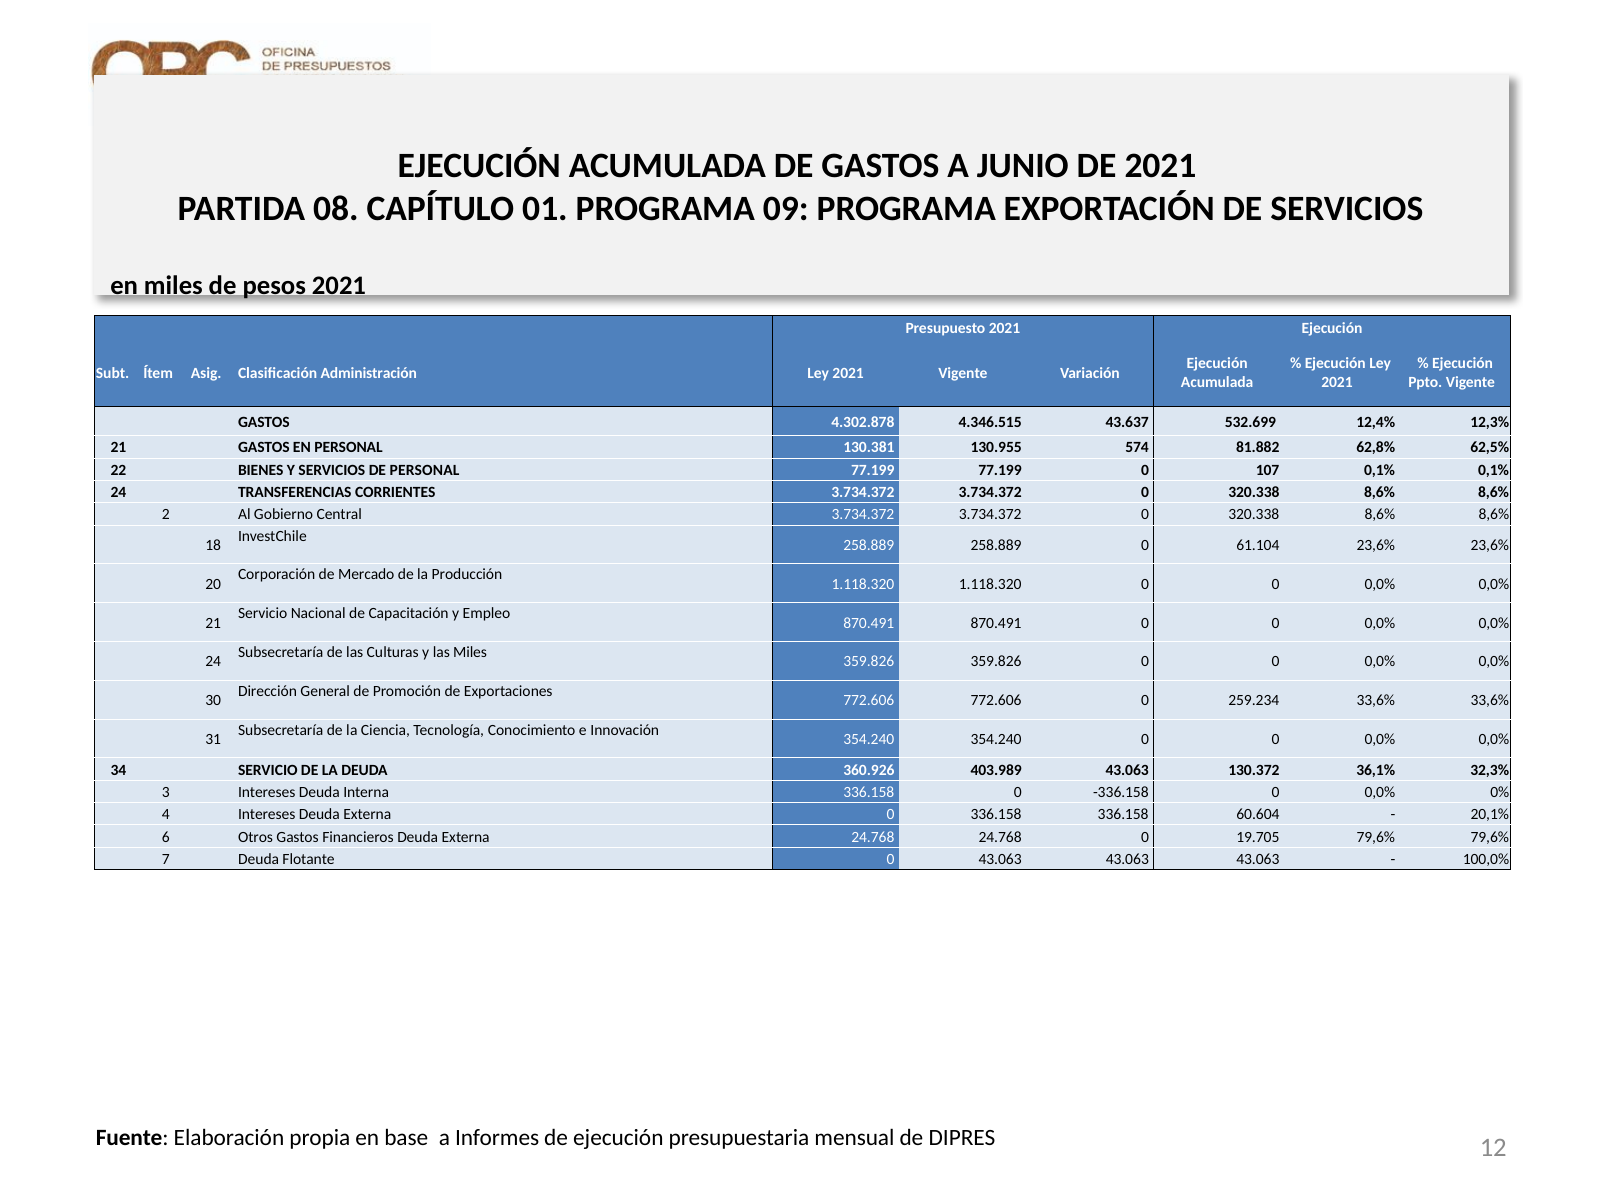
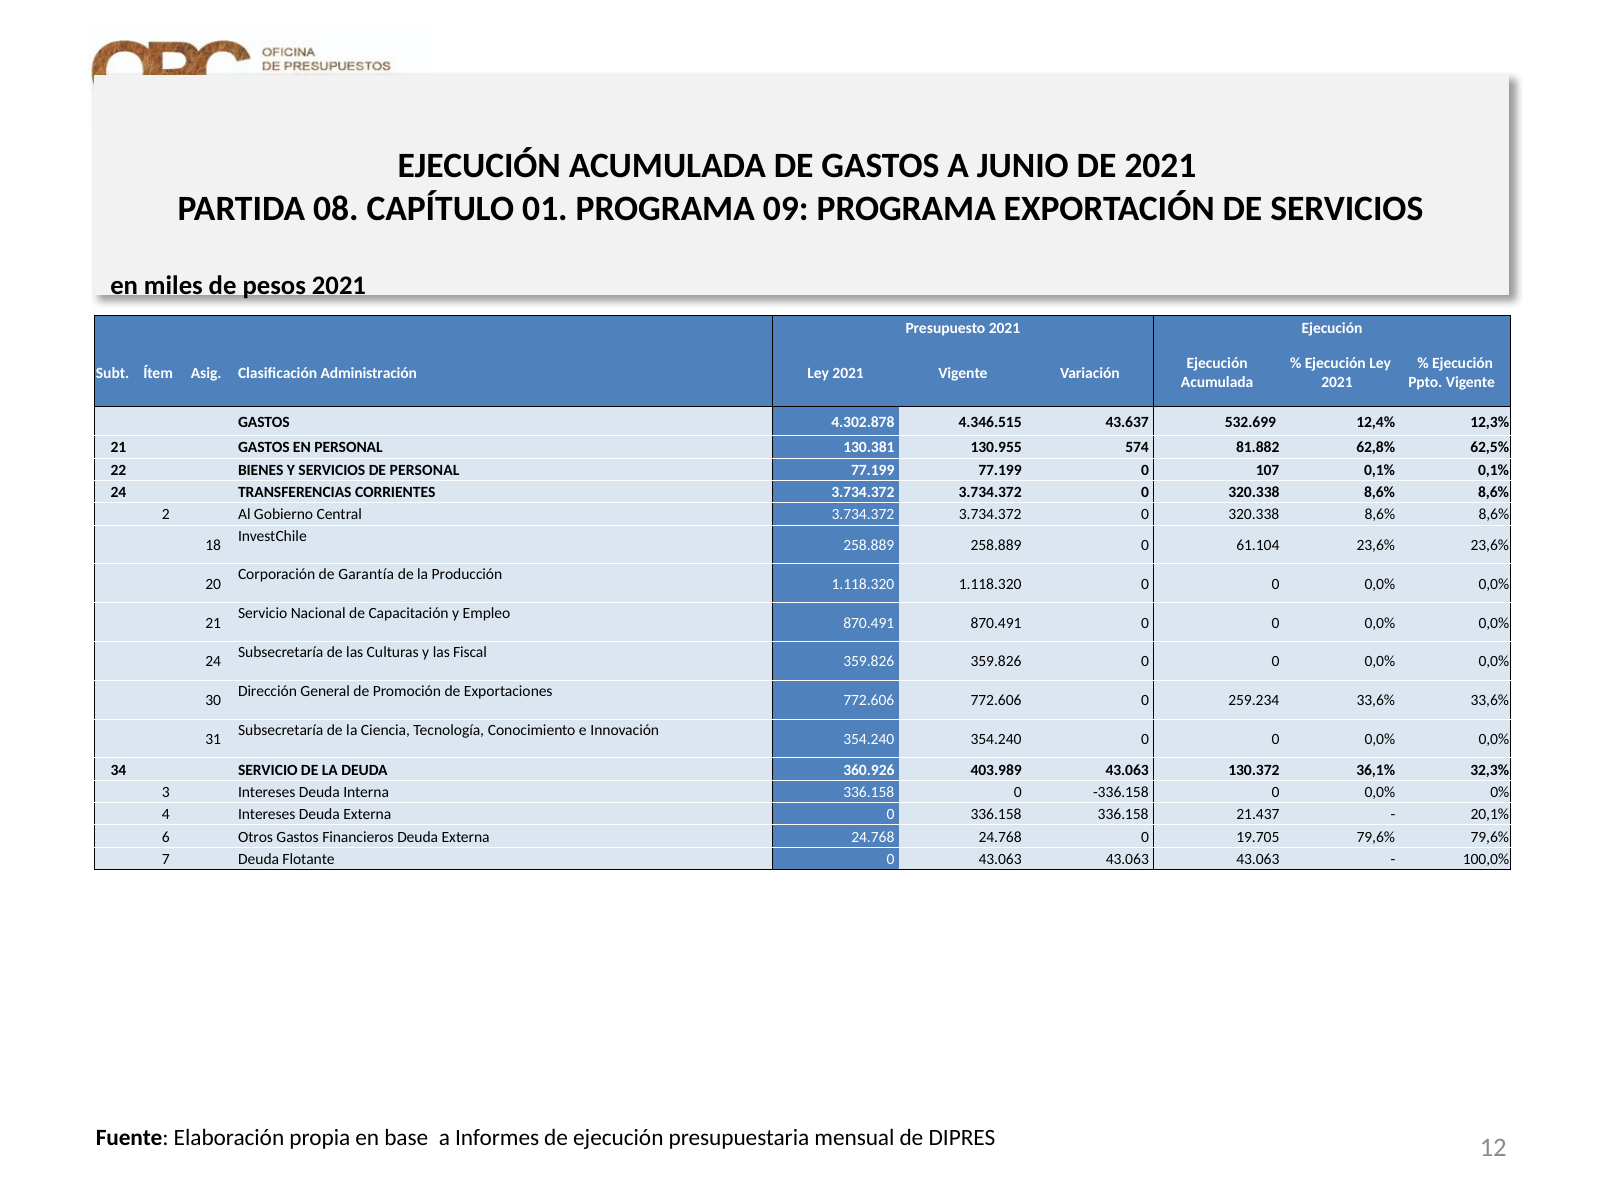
Mercado: Mercado -> Garantía
las Miles: Miles -> Fiscal
60.604: 60.604 -> 21.437
